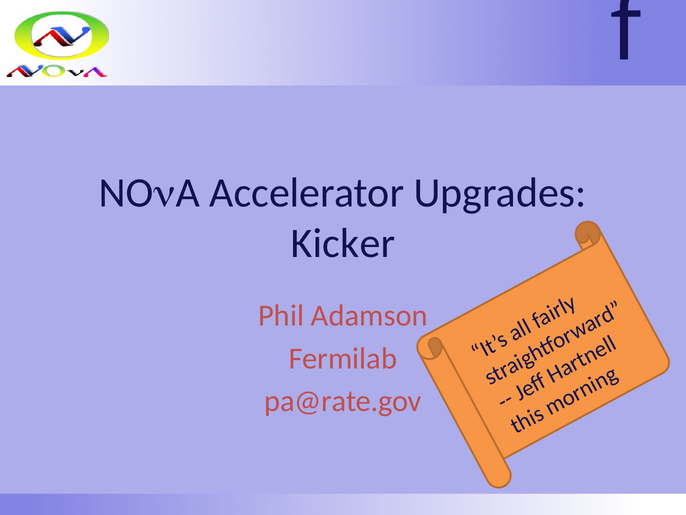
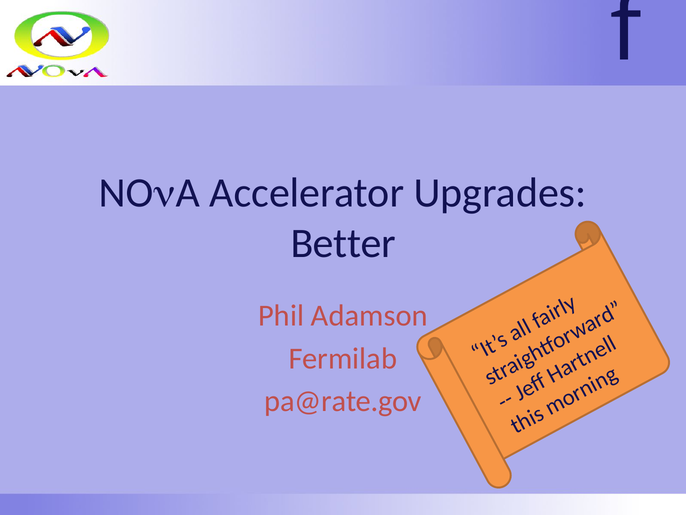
Kicker: Kicker -> Better
